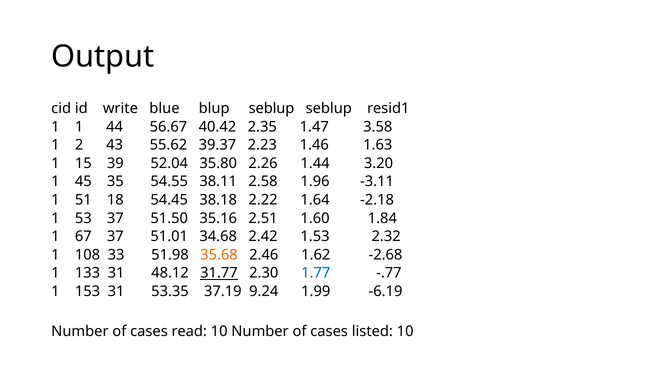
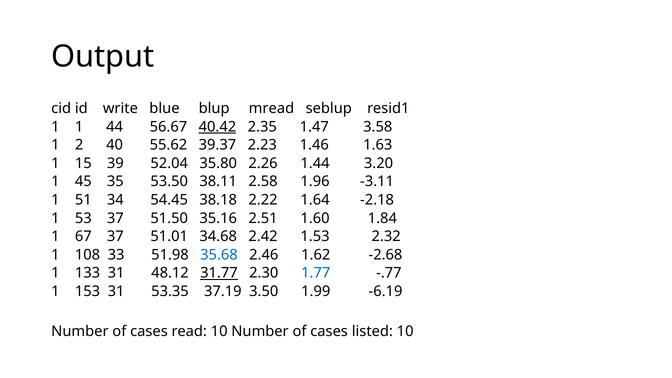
blup seblup: seblup -> mread
40.42 underline: none -> present
43: 43 -> 40
54.55: 54.55 -> 53.50
18: 18 -> 34
35.68 colour: orange -> blue
9.24: 9.24 -> 3.50
